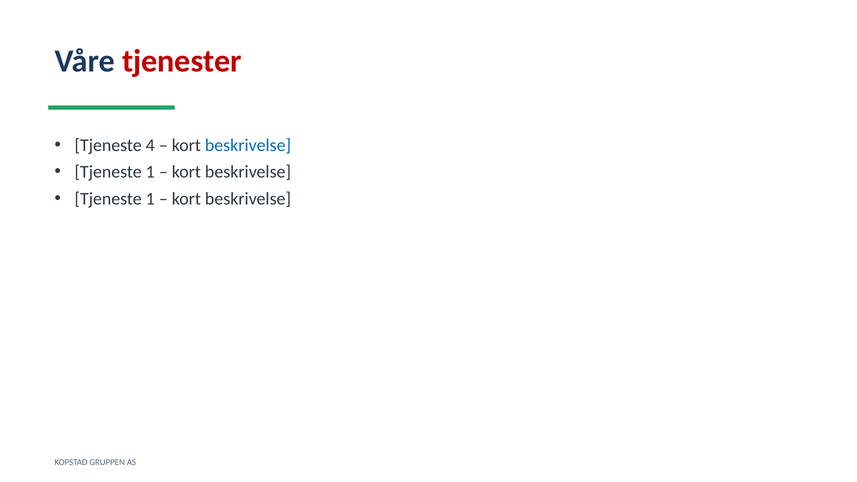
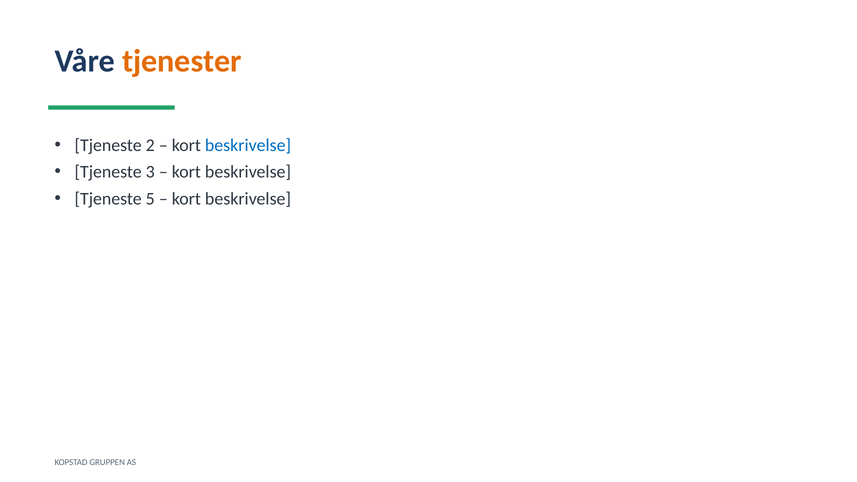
tjenester colour: red -> orange
4: 4 -> 2
1 at (150, 172): 1 -> 3
1 at (150, 199): 1 -> 5
